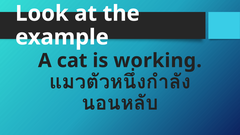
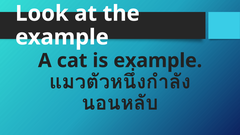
is working: working -> example
